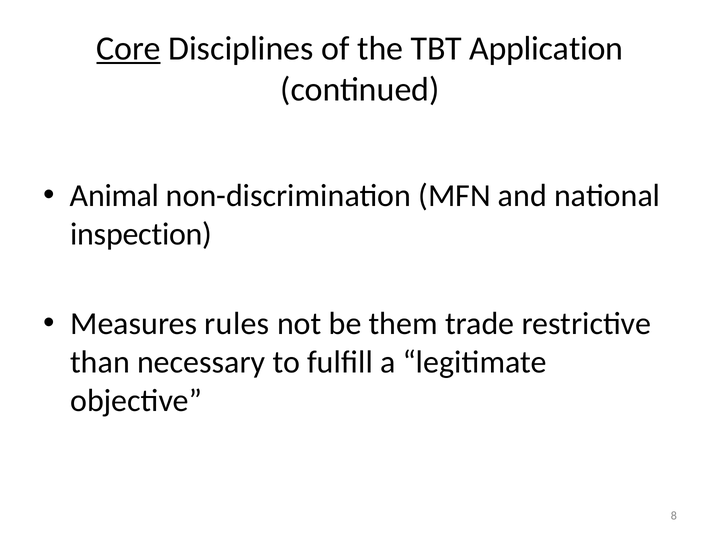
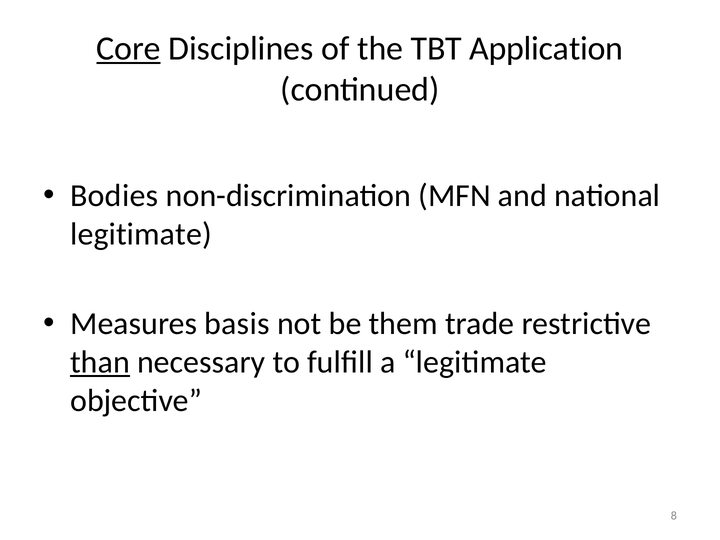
Animal: Animal -> Bodies
inspection at (141, 234): inspection -> legitimate
rules: rules -> basis
than underline: none -> present
